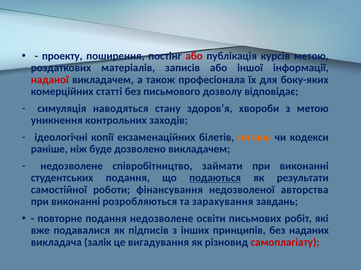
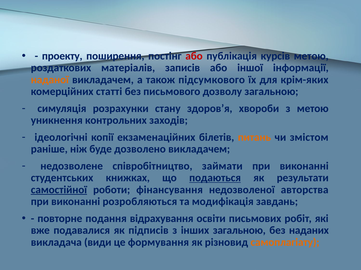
наданої colour: red -> orange
професіонала: професіонала -> підсумкового
боку-яких: боку-яких -> крім-яких
дозволу відповідає: відповідає -> загальною
наводяться: наводяться -> розрахунки
кодекси: кодекси -> змістом
студентських подання: подання -> книжках
самостійної underline: none -> present
зарахування: зарахування -> модифікація
подання недозволене: недозволене -> відрахування
інших принципів: принципів -> загальною
залік: залік -> види
вигадування: вигадування -> формування
самоплагіату colour: red -> orange
